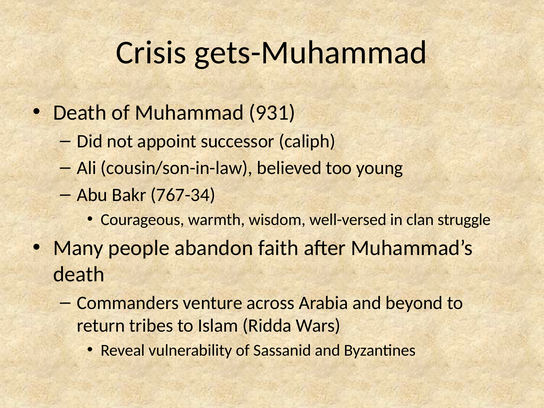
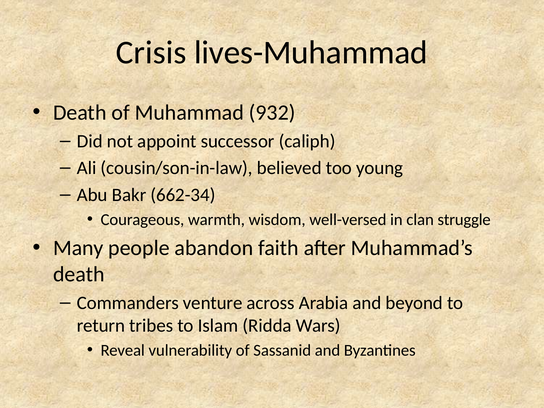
gets-Muhammad: gets-Muhammad -> lives-Muhammad
931: 931 -> 932
767-34: 767-34 -> 662-34
